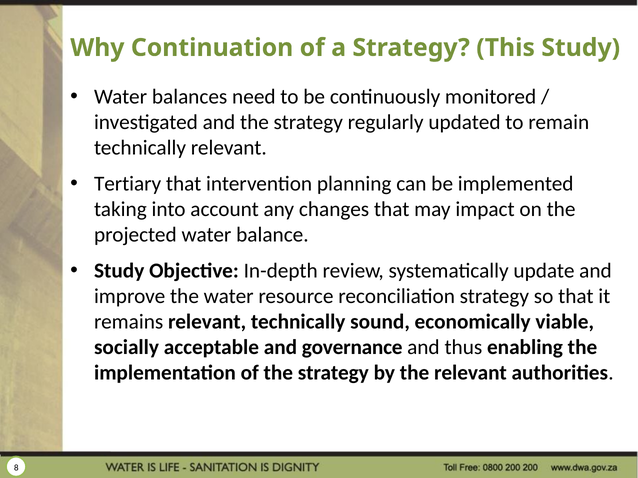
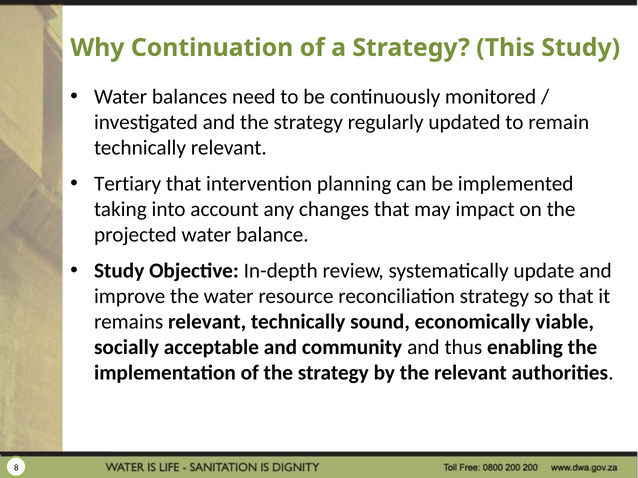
governance: governance -> community
